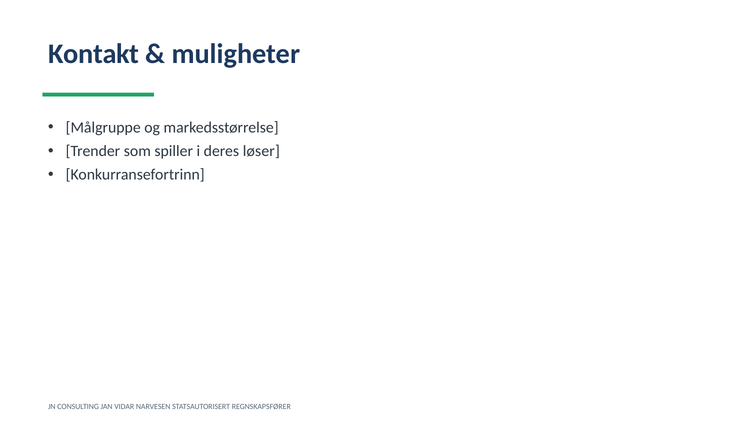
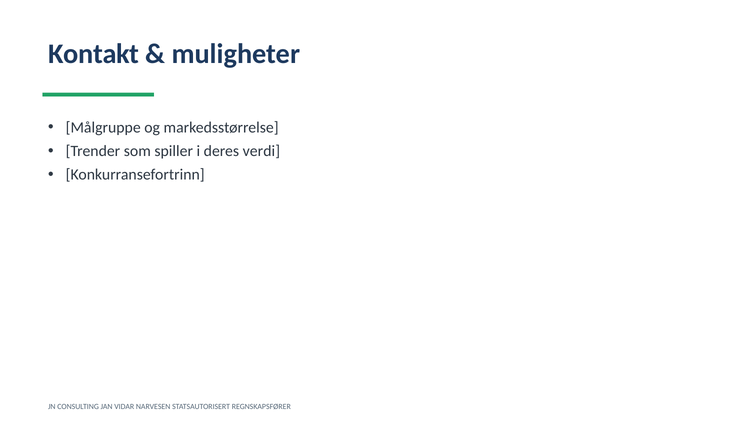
løser: løser -> verdi
